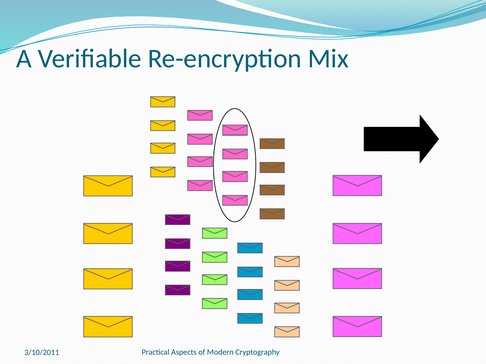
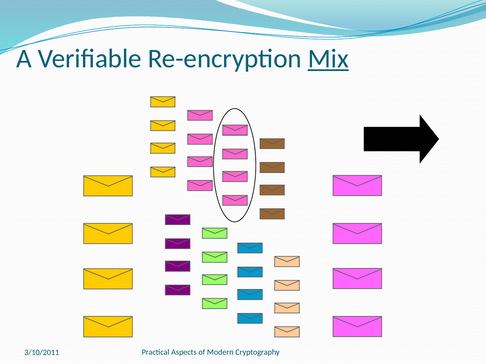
Mix underline: none -> present
